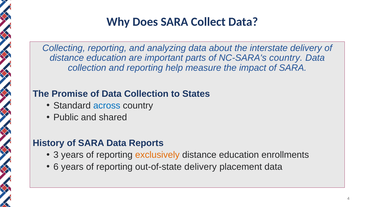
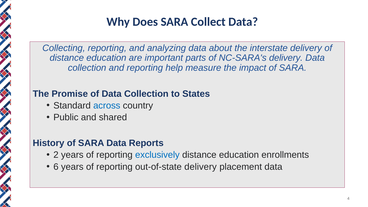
NC-SARA's country: country -> delivery
3: 3 -> 2
exclusively colour: orange -> blue
